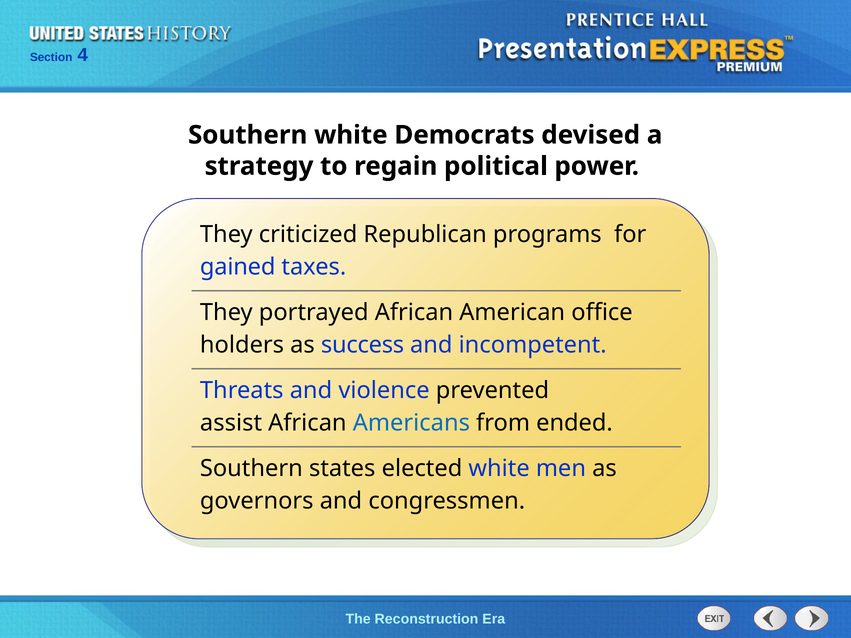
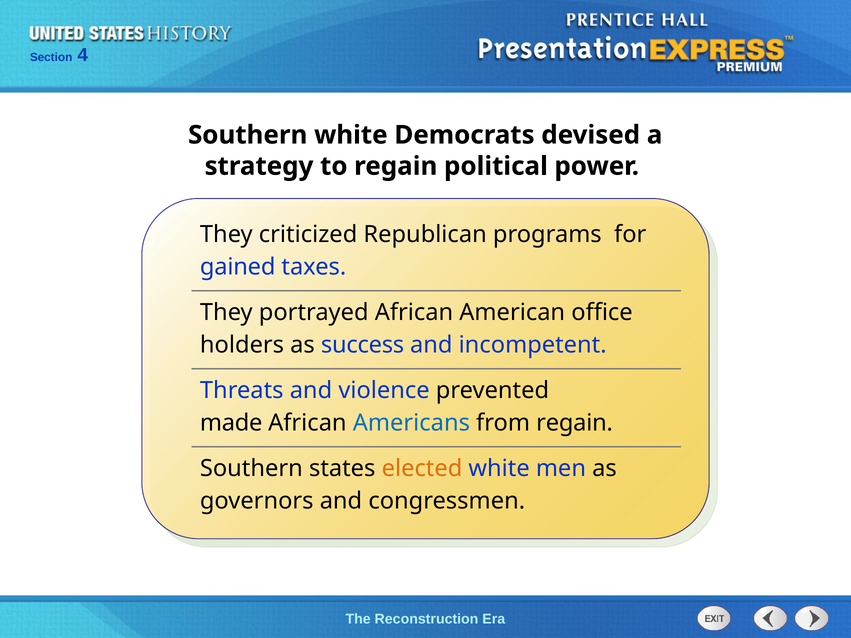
assist: assist -> made
from ended: ended -> regain
elected colour: black -> orange
